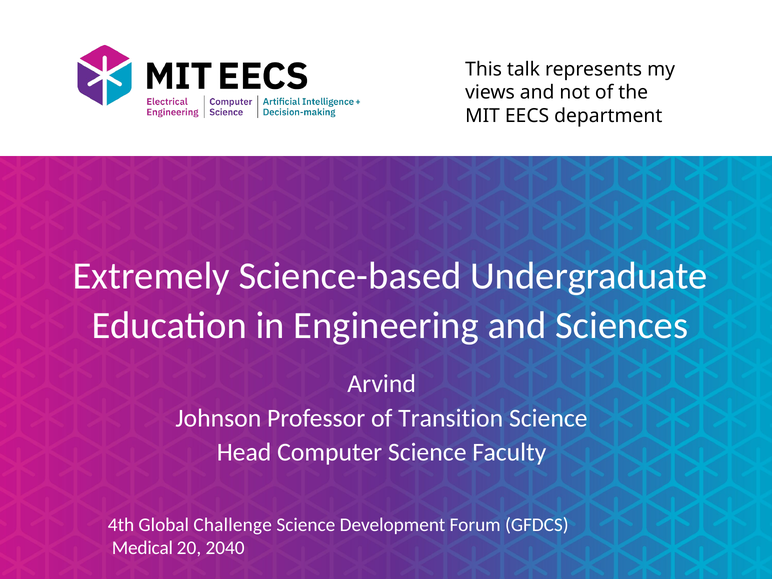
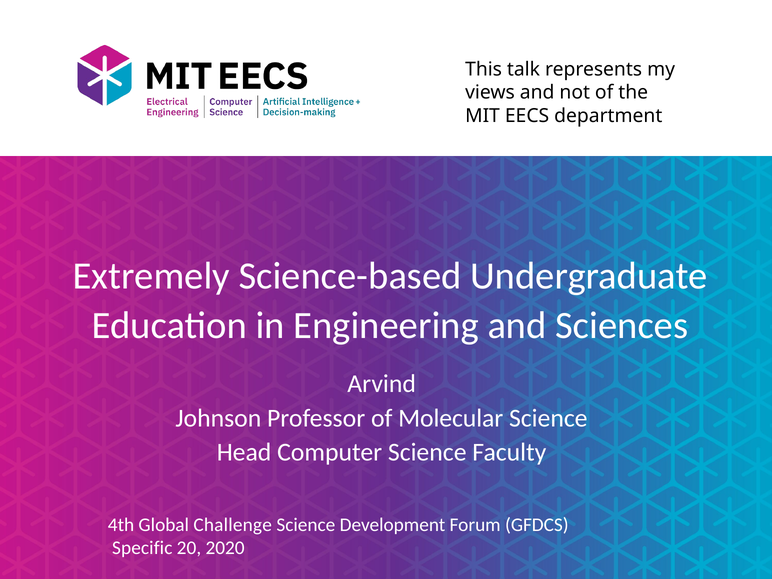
Transition: Transition -> Molecular
Medical: Medical -> Specific
2040: 2040 -> 2020
